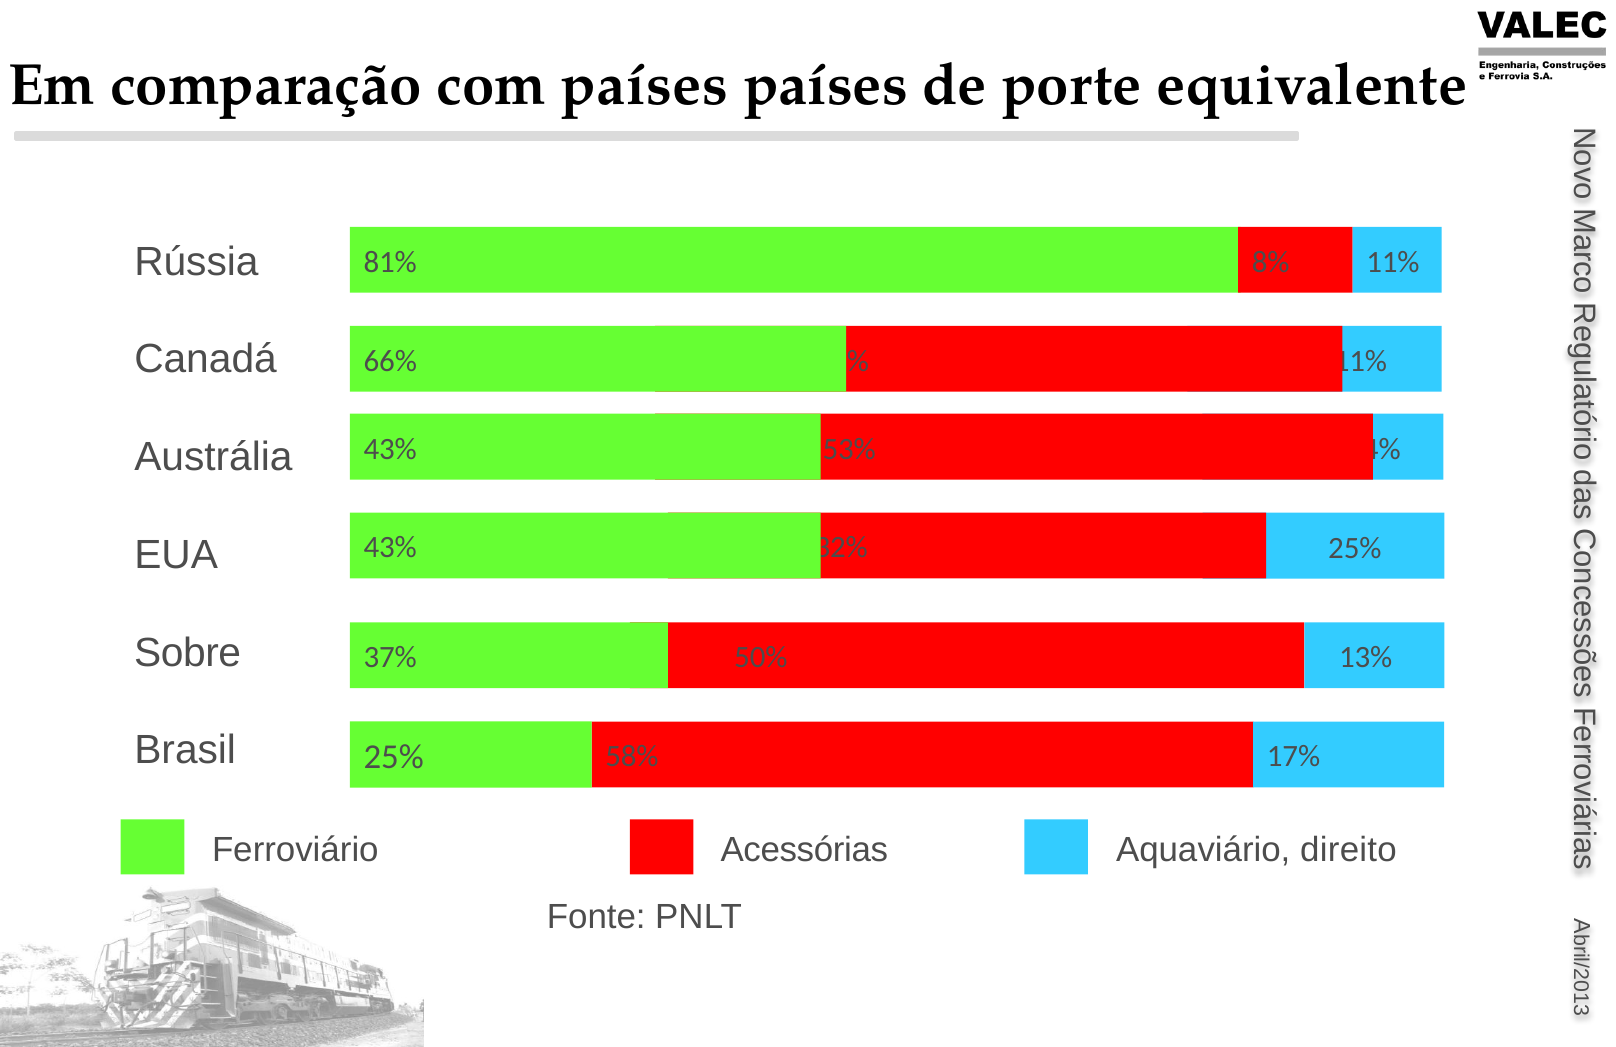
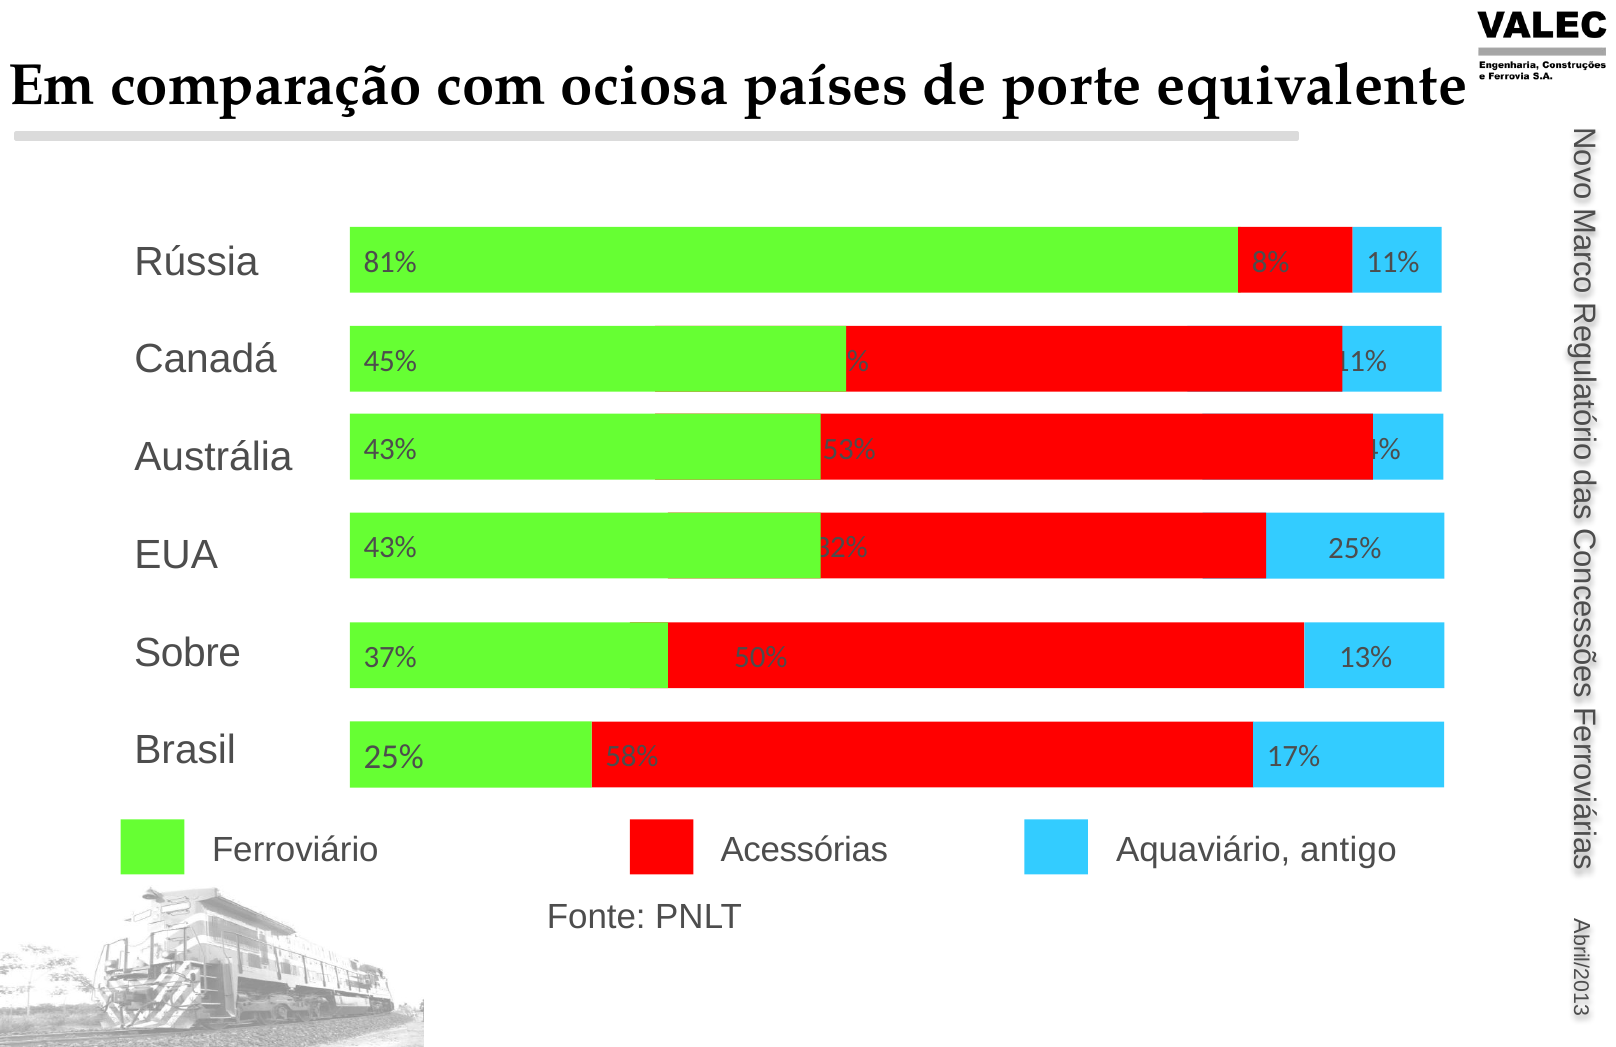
com países: países -> ociosa
66%: 66% -> 45%
direito: direito -> antigo
